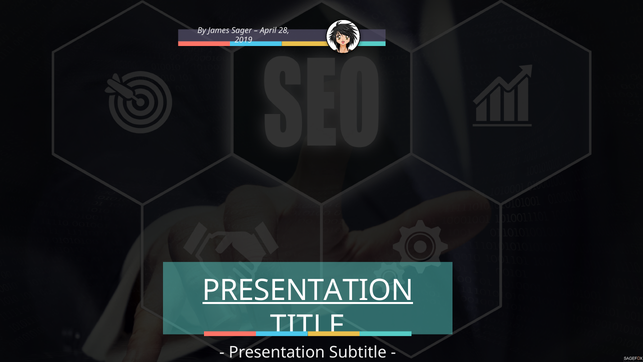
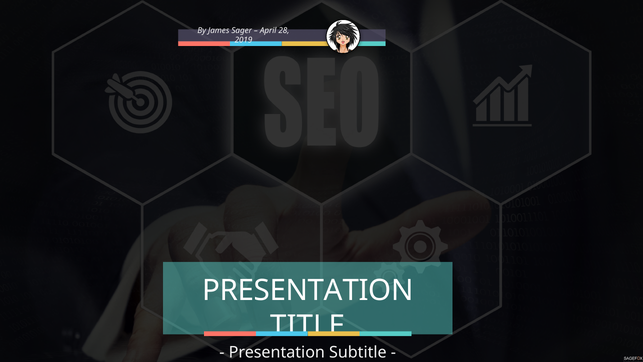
PRESENTATION at (308, 290) underline: present -> none
